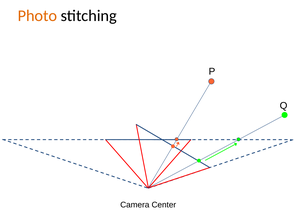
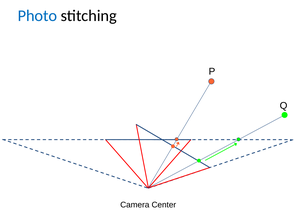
Photo colour: orange -> blue
